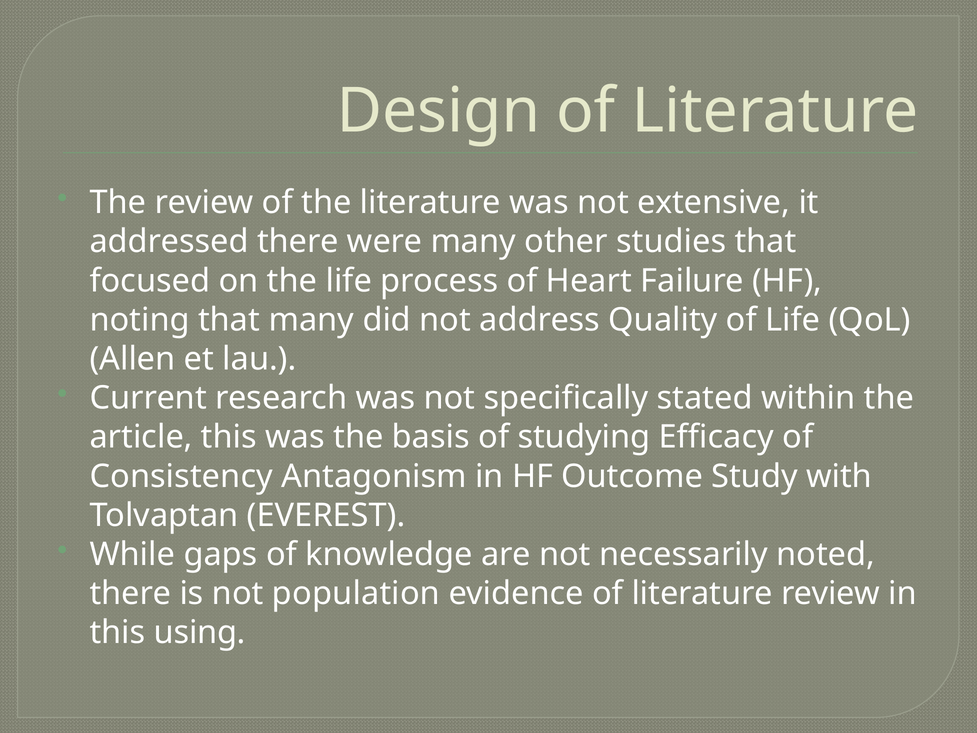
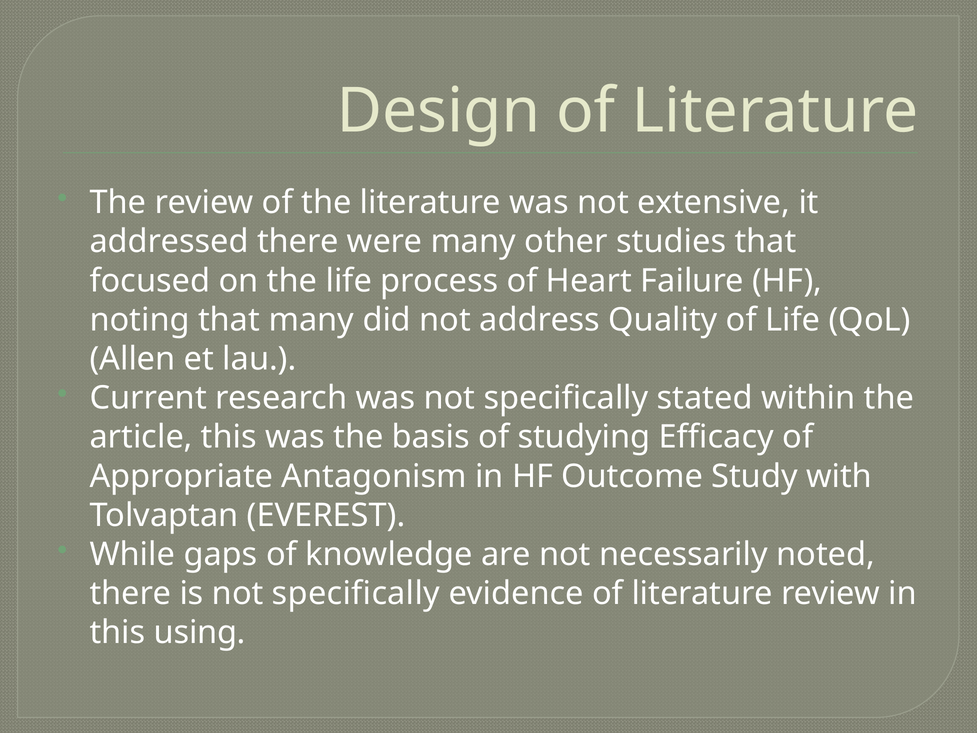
Consistency: Consistency -> Appropriate
is not population: population -> specifically
